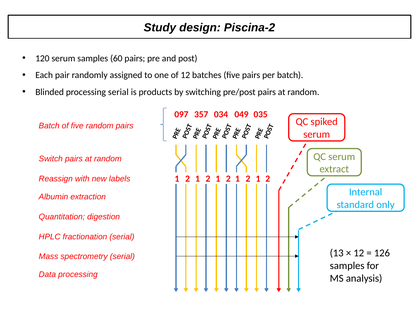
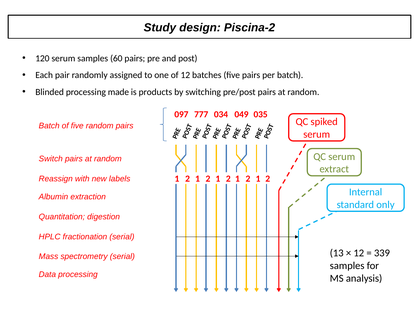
processing serial: serial -> made
357: 357 -> 777
126: 126 -> 339
